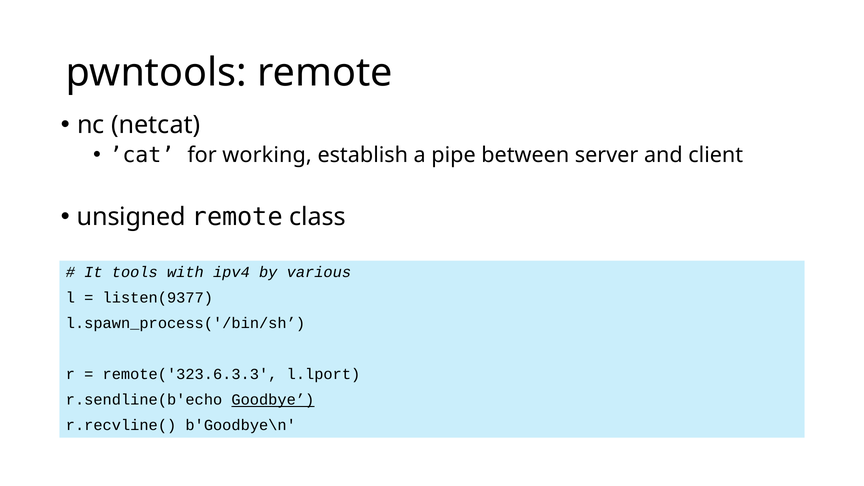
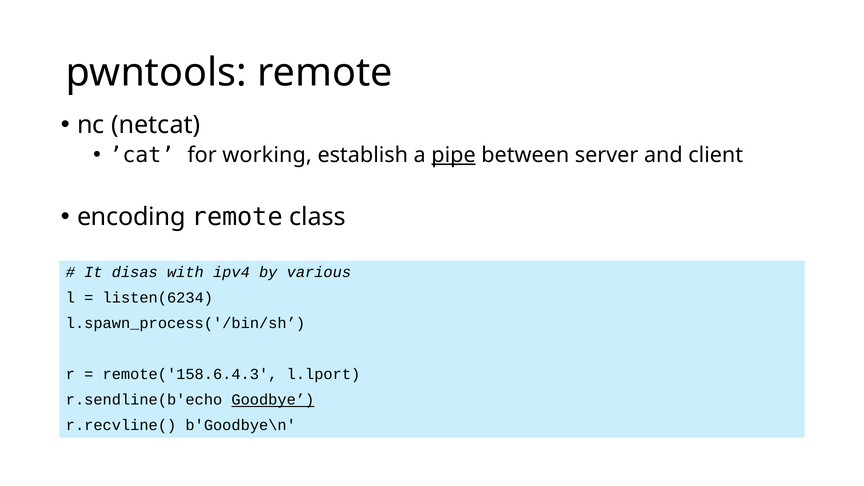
pipe underline: none -> present
unsigned: unsigned -> encoding
tools: tools -> disas
listen(9377: listen(9377 -> listen(6234
remote('323.6.3.3: remote('323.6.3.3 -> remote('158.6.4.3
